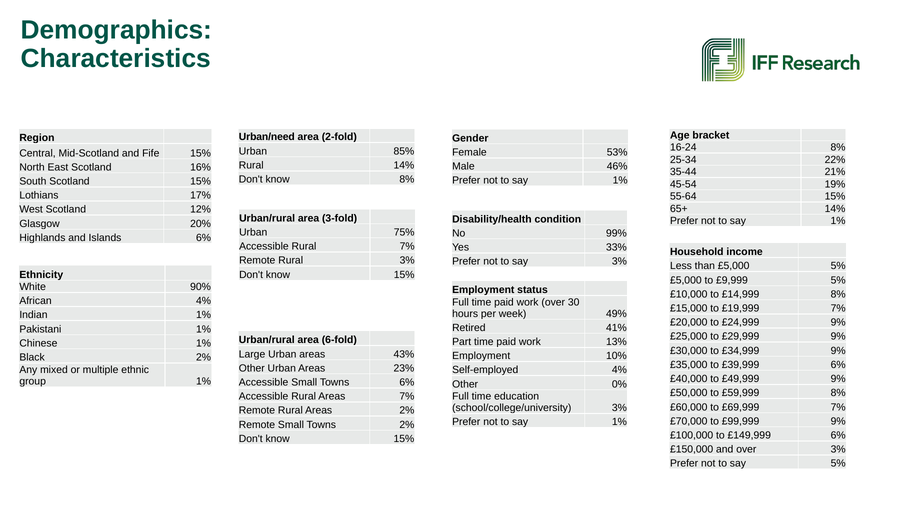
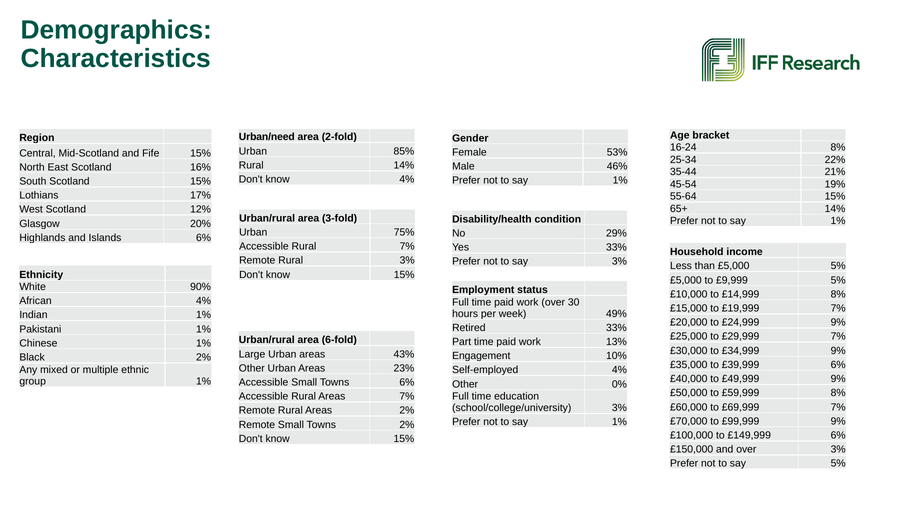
know 8%: 8% -> 4%
99%: 99% -> 29%
Retired 41%: 41% -> 33%
£29,999 9%: 9% -> 7%
Employment at (481, 356): Employment -> Engagement
